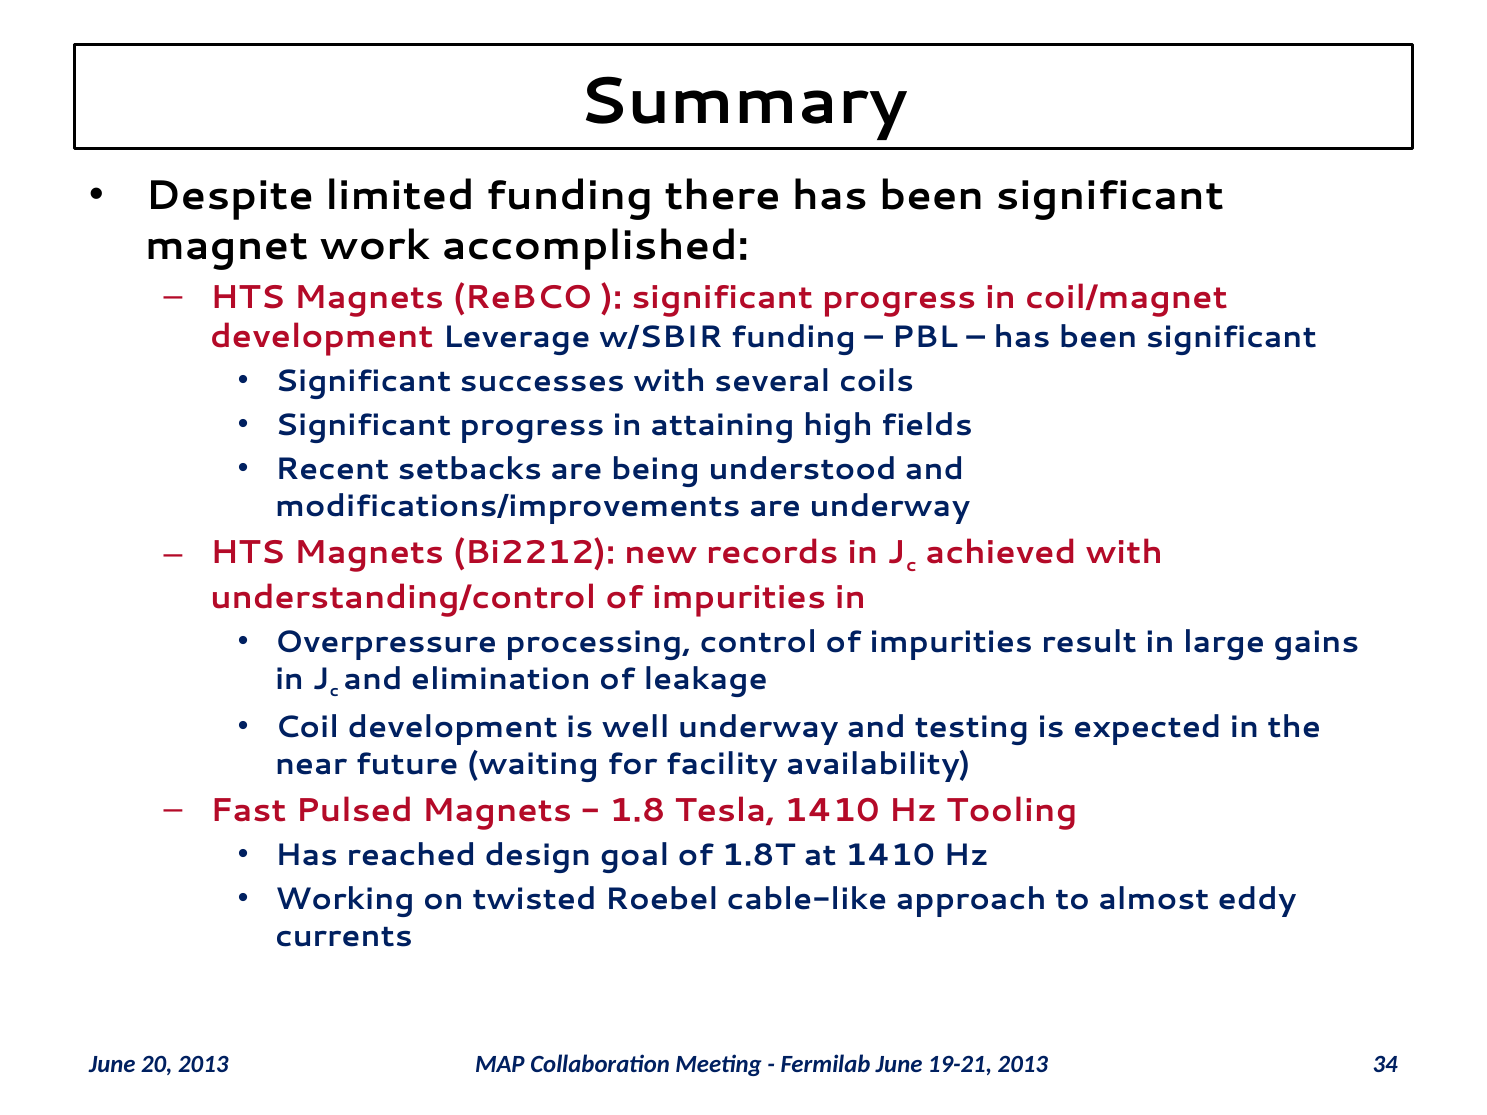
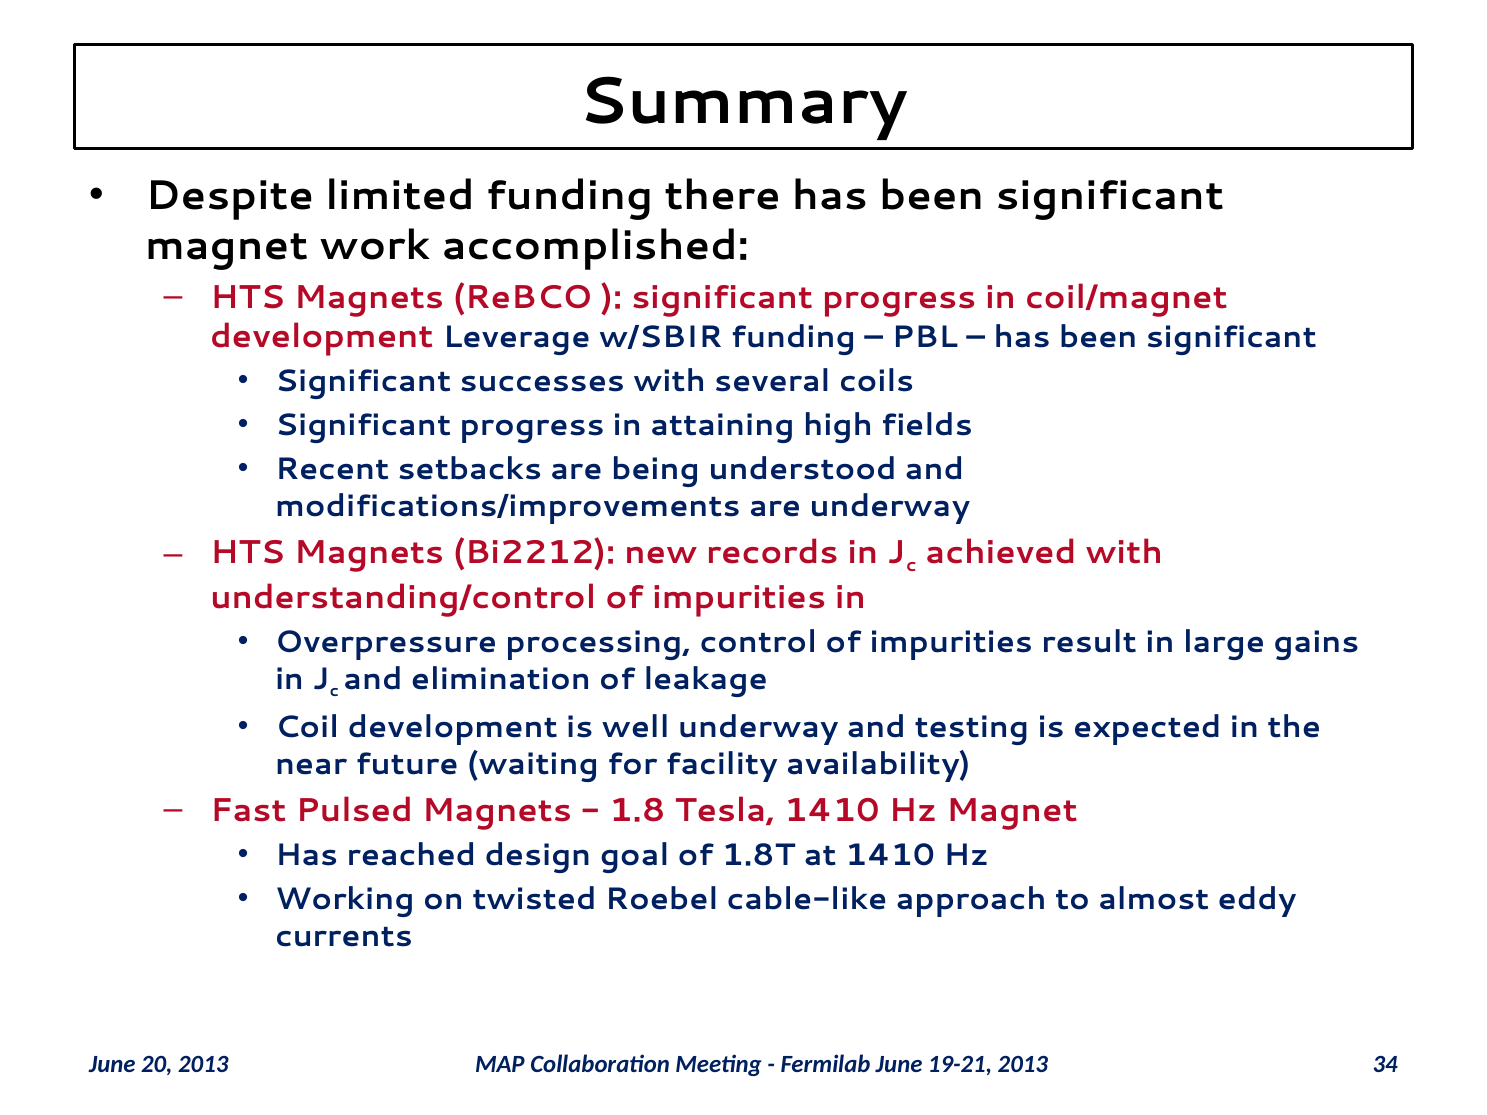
Hz Tooling: Tooling -> Magnet
